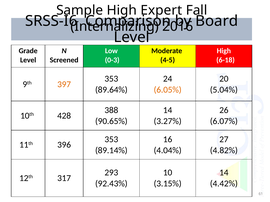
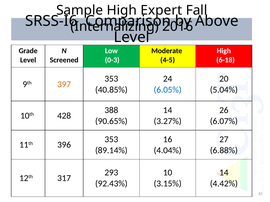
Board: Board -> Above
89.64%: 89.64% -> 40.85%
6.05% colour: orange -> blue
4.82%: 4.82% -> 6.88%
